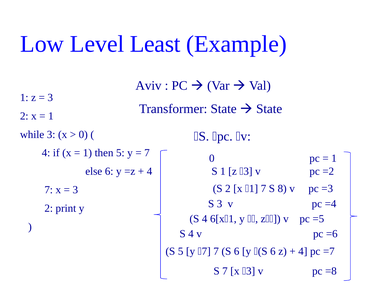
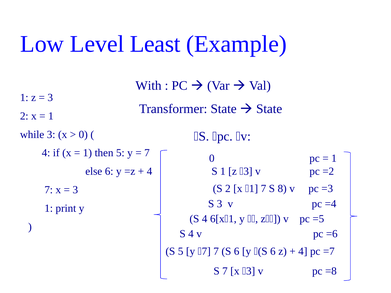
Aviv: Aviv -> With
2 at (49, 208): 2 -> 1
